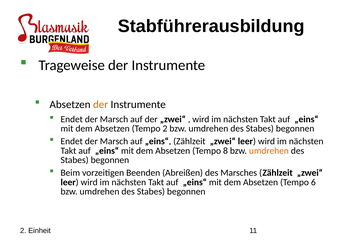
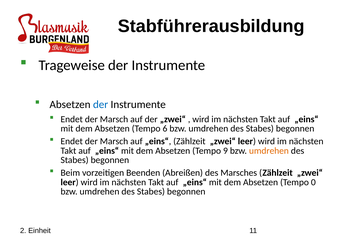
der at (101, 105) colour: orange -> blue
Tempo 2: 2 -> 6
8: 8 -> 9
6: 6 -> 0
